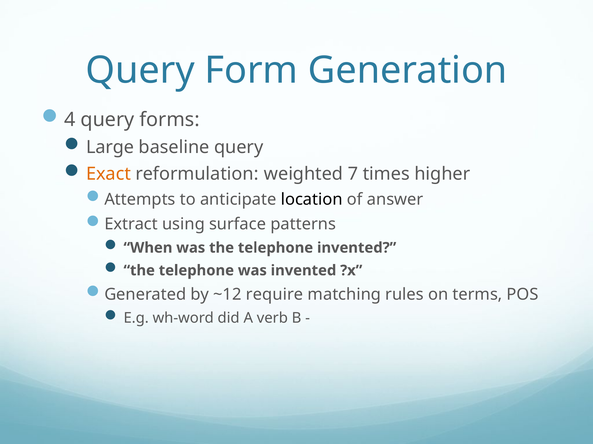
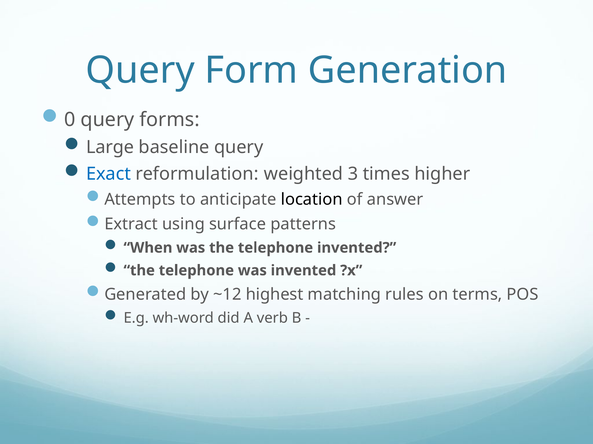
4: 4 -> 0
Exact colour: orange -> blue
7: 7 -> 3
require: require -> highest
